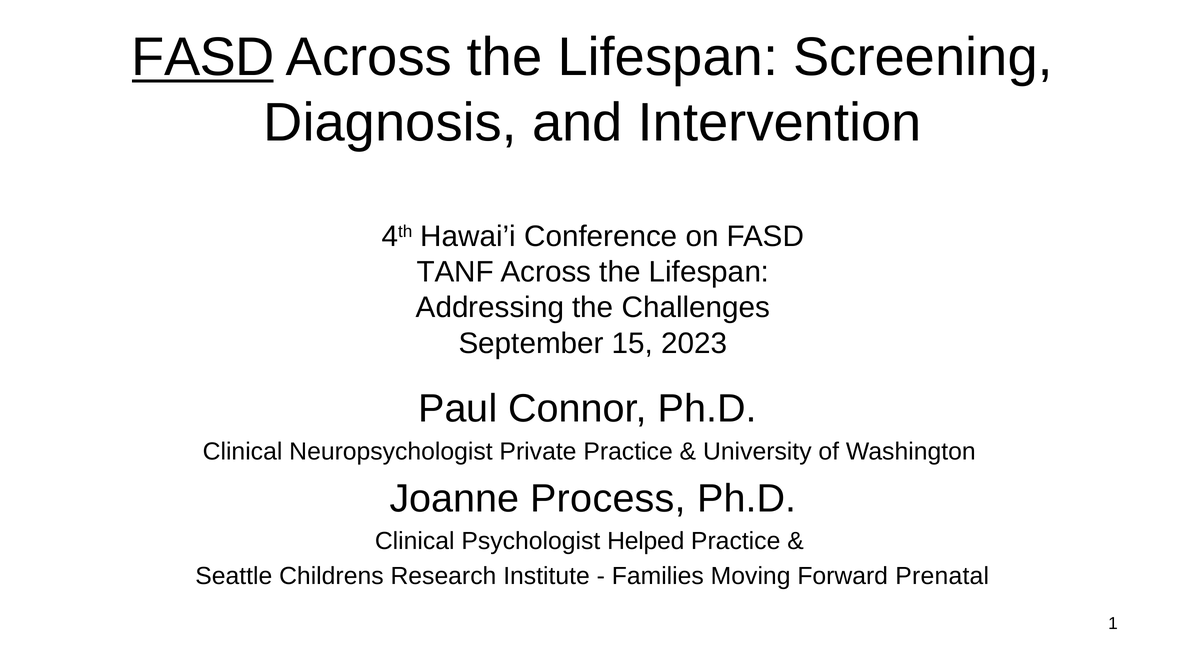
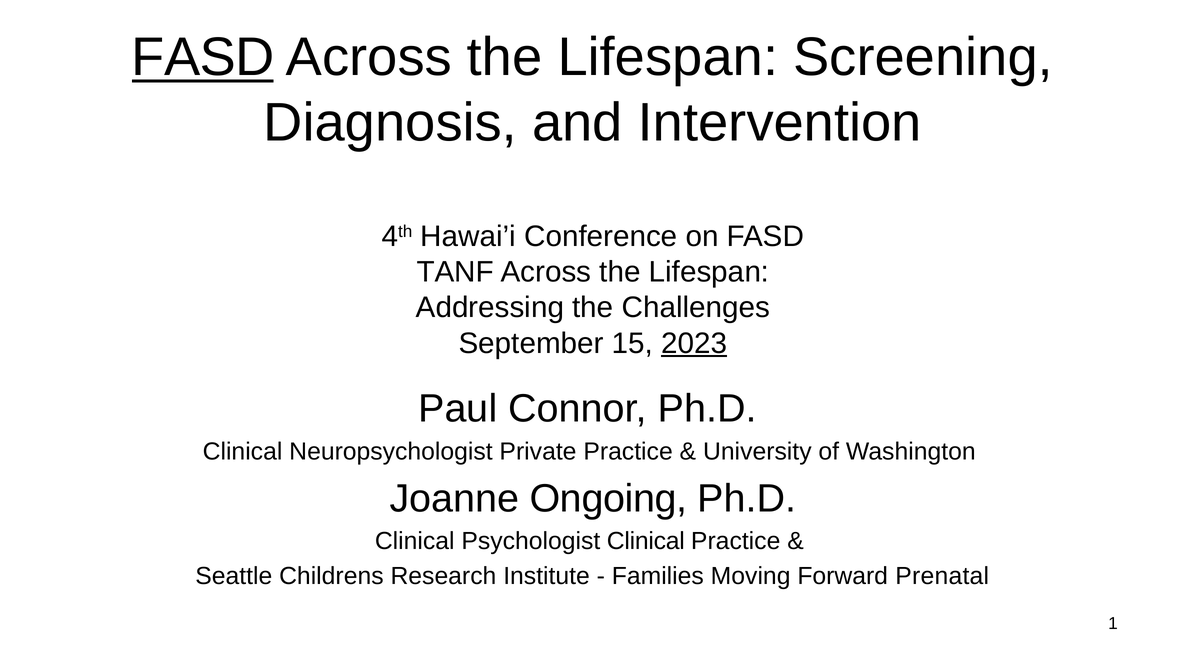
2023 underline: none -> present
Process: Process -> Ongoing
Psychologist Helped: Helped -> Clinical
